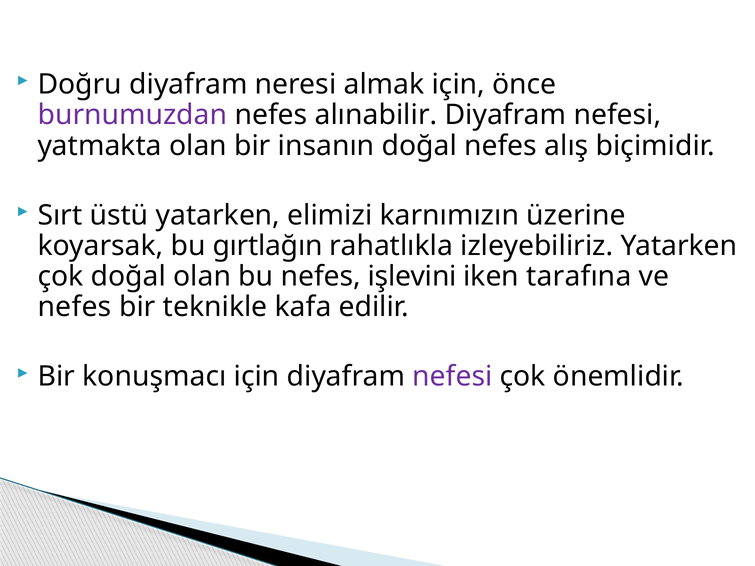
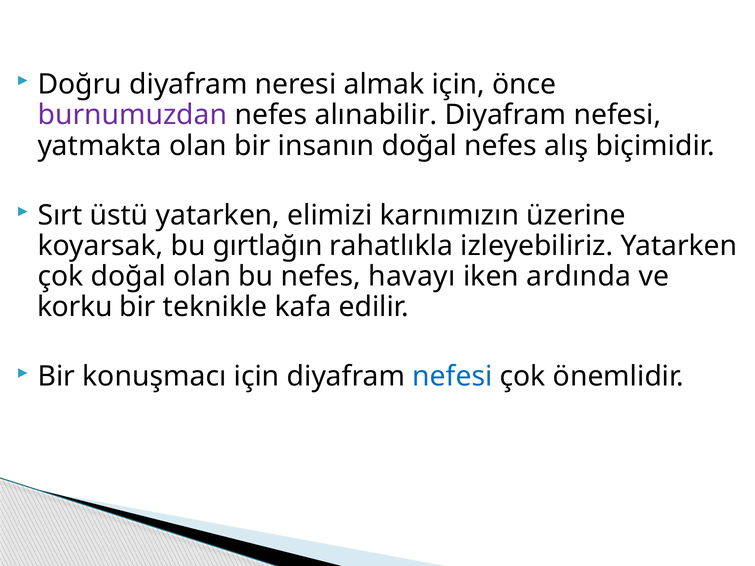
işlevini: işlevini -> havayı
tarafına: tarafına -> ardında
nefes at (75, 307): nefes -> korku
nefesi at (452, 377) colour: purple -> blue
